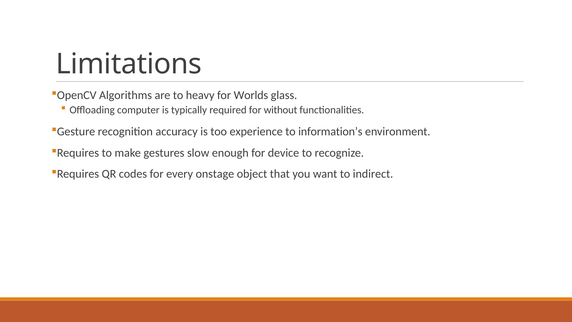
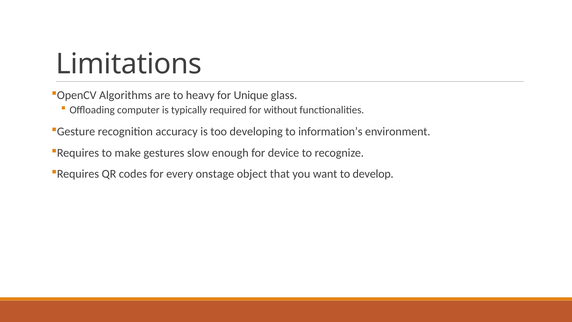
Worlds: Worlds -> Unique
experience: experience -> developing
indirect: indirect -> develop
